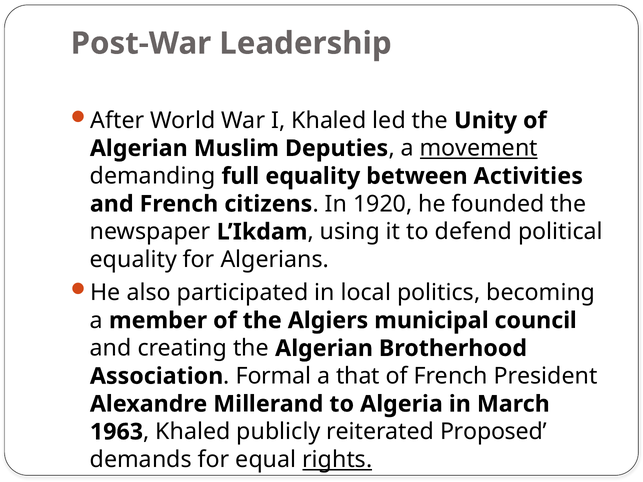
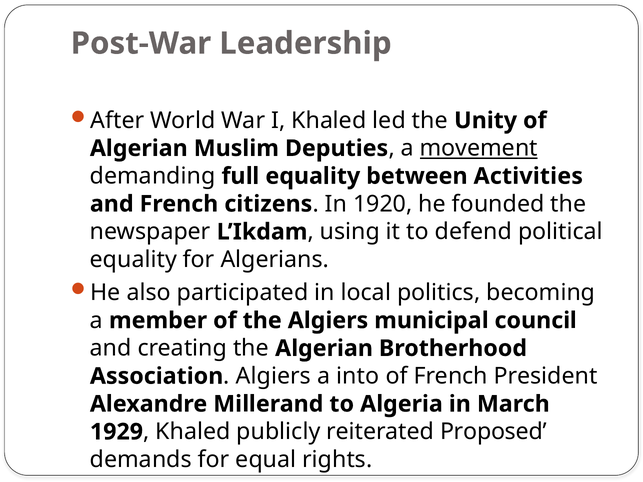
Formal at (273, 376): Formal -> Algiers
that: that -> into
1963: 1963 -> 1929
rights underline: present -> none
